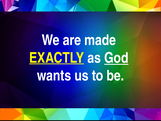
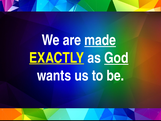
made underline: none -> present
